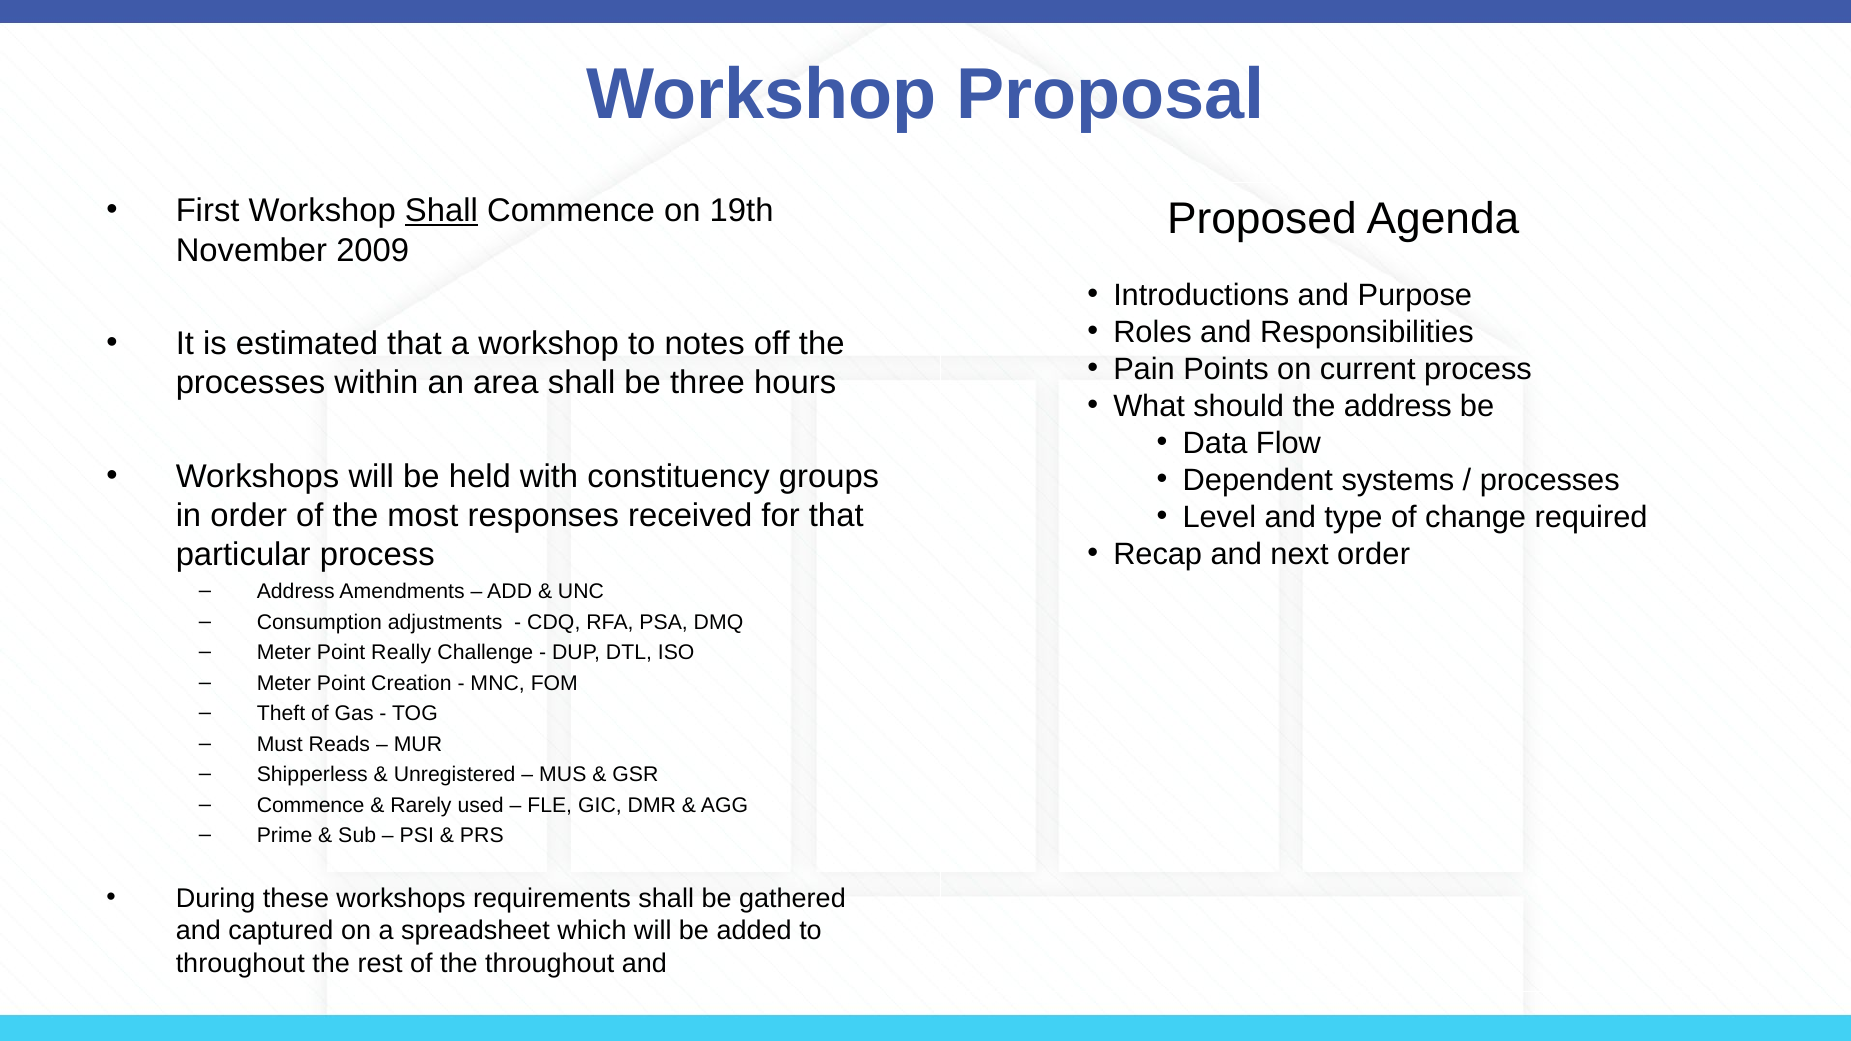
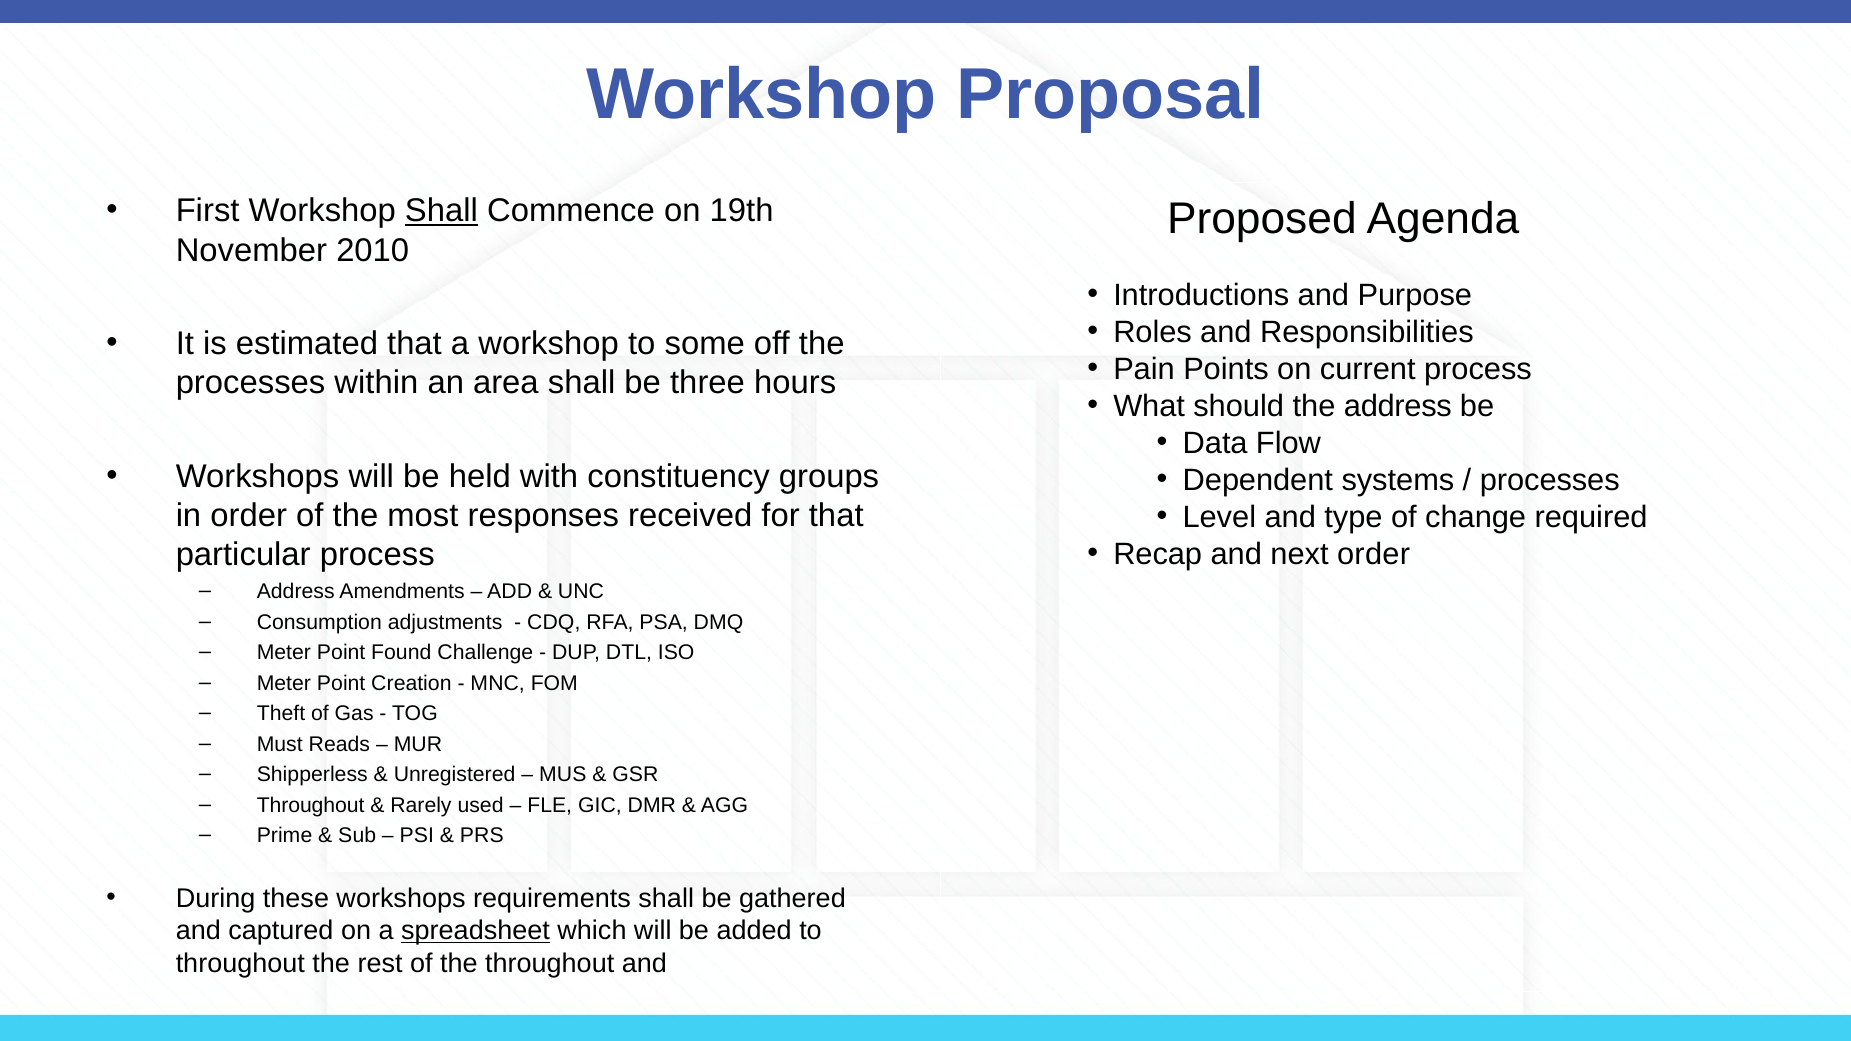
2009: 2009 -> 2010
notes: notes -> some
Really: Really -> Found
Commence at (311, 805): Commence -> Throughout
spreadsheet underline: none -> present
